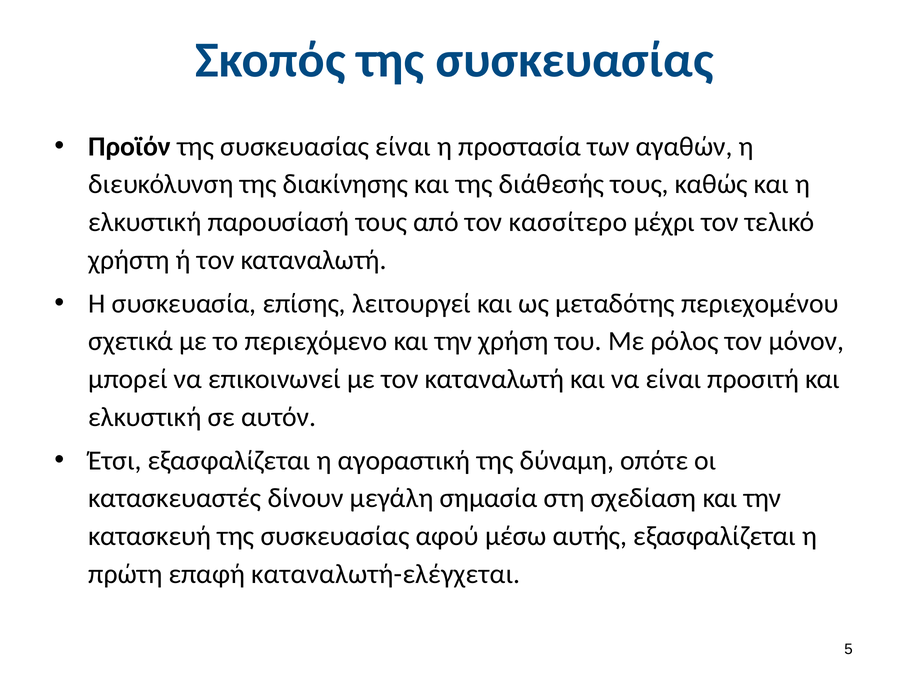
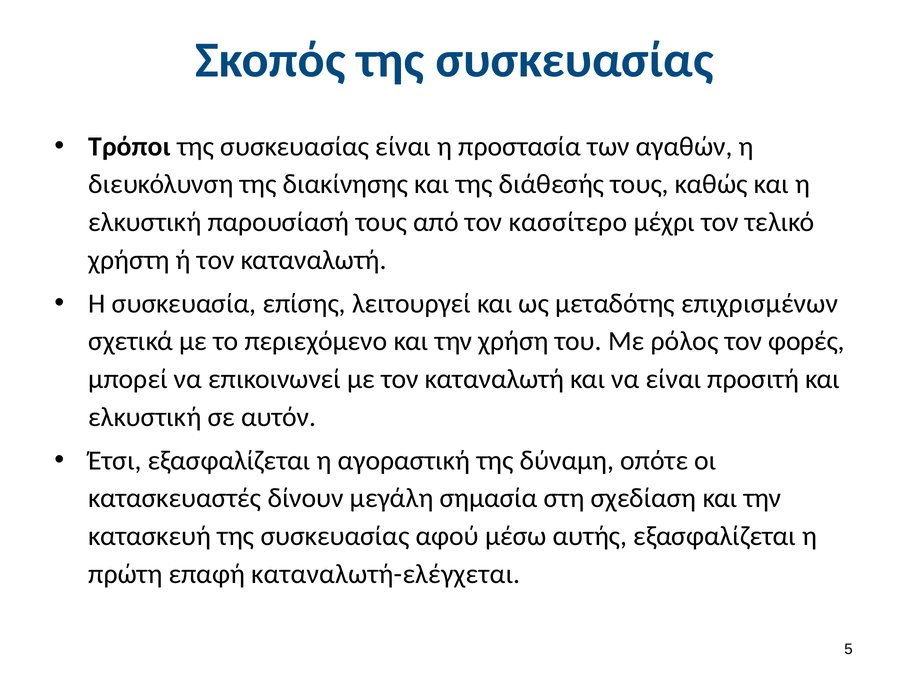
Προϊόν: Προϊόν -> Τρόποι
περιεχομένου: περιεχομένου -> επιχρισμένων
μόνον: μόνον -> φορές
